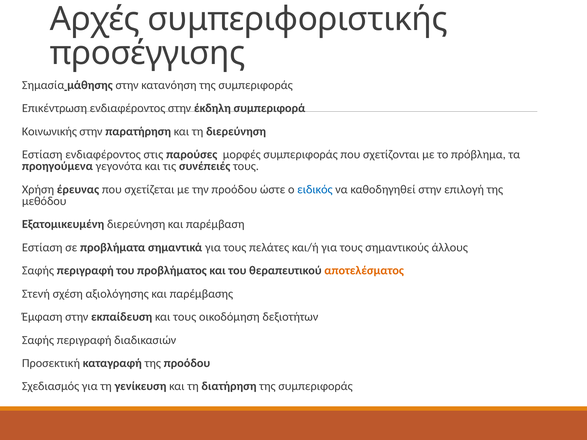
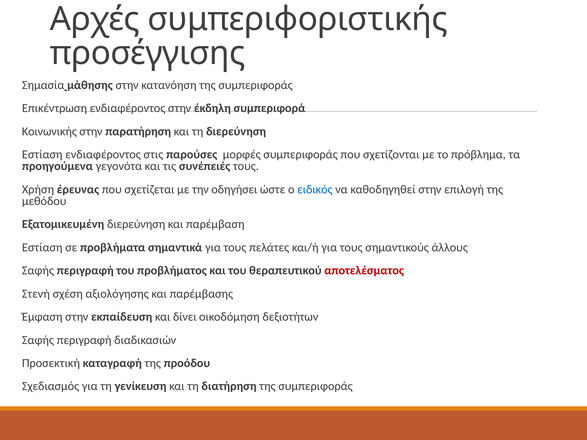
την προόδου: προόδου -> οδηγήσει
αποτελέσματος colour: orange -> red
και τους: τους -> δίνει
